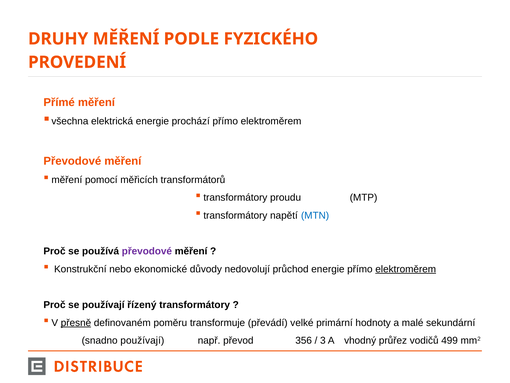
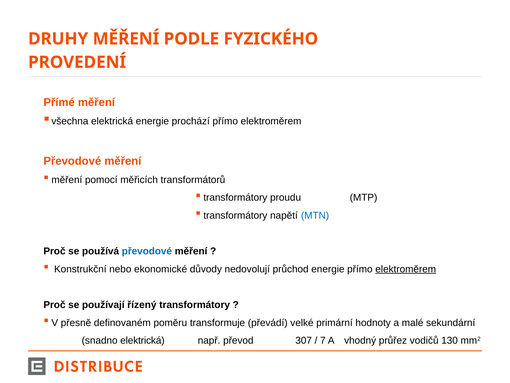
převodové at (147, 251) colour: purple -> blue
přesně underline: present -> none
snadno používají: používají -> elektrická
356: 356 -> 307
3: 3 -> 7
499: 499 -> 130
